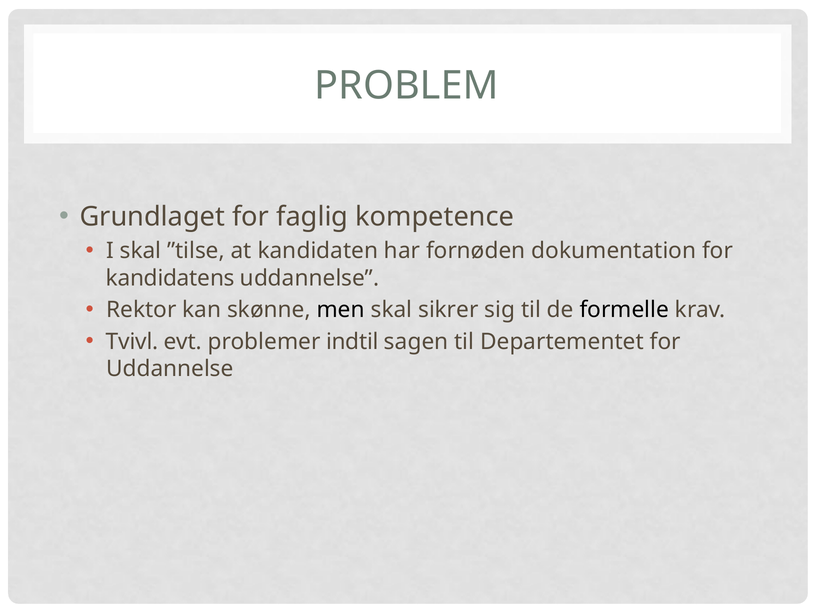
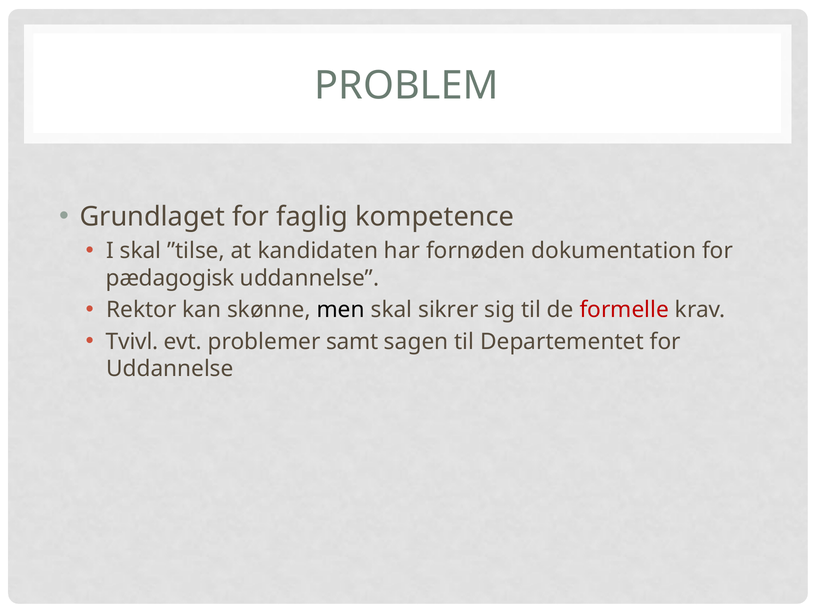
kandidatens: kandidatens -> pædagogisk
formelle colour: black -> red
indtil: indtil -> samt
